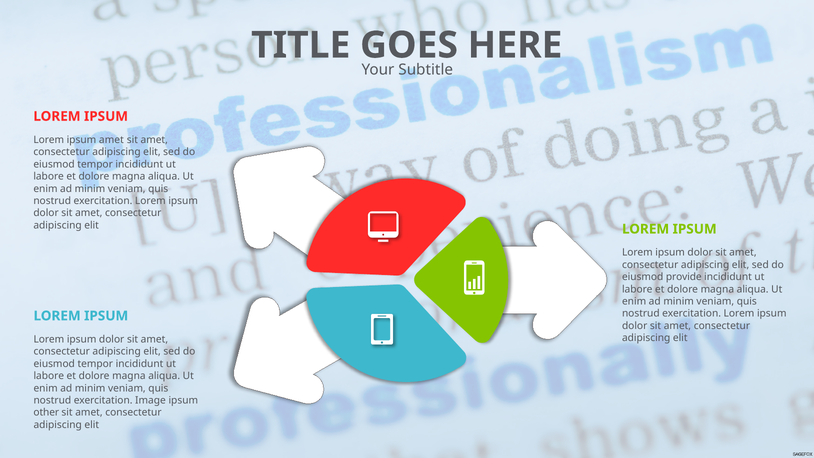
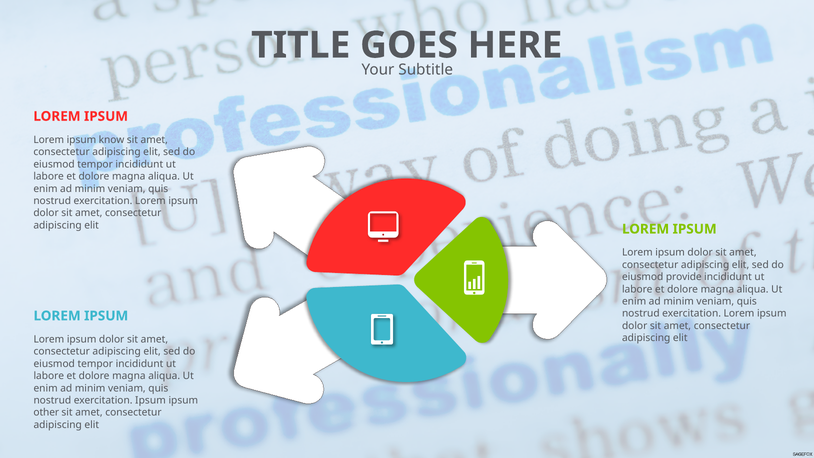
ipsum amet: amet -> know
exercitation Image: Image -> Ipsum
